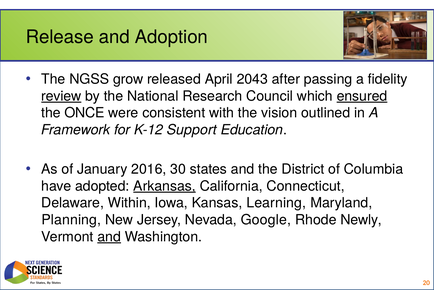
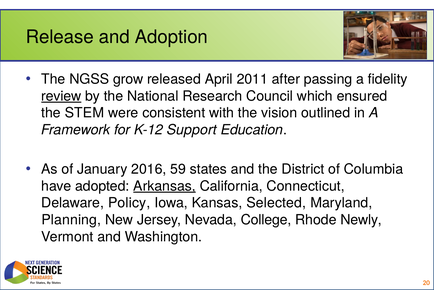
2043: 2043 -> 2011
ensured underline: present -> none
ONCE: ONCE -> STEM
30: 30 -> 59
Within: Within -> Policy
Learning: Learning -> Selected
Google: Google -> College
and at (109, 236) underline: present -> none
